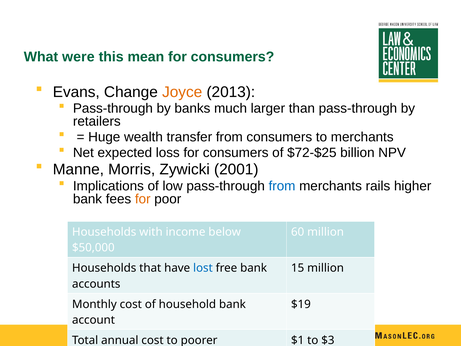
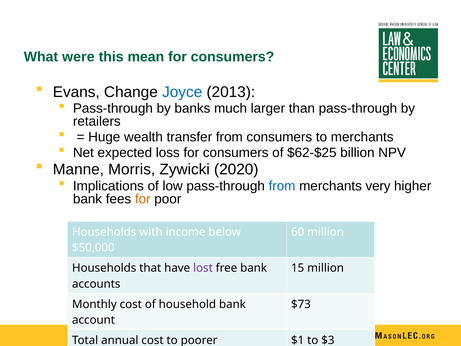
Joyce colour: orange -> blue
$72-$25: $72-$25 -> $62-$25
2001: 2001 -> 2020
rails: rails -> very
lost colour: blue -> purple
$19: $19 -> $73
